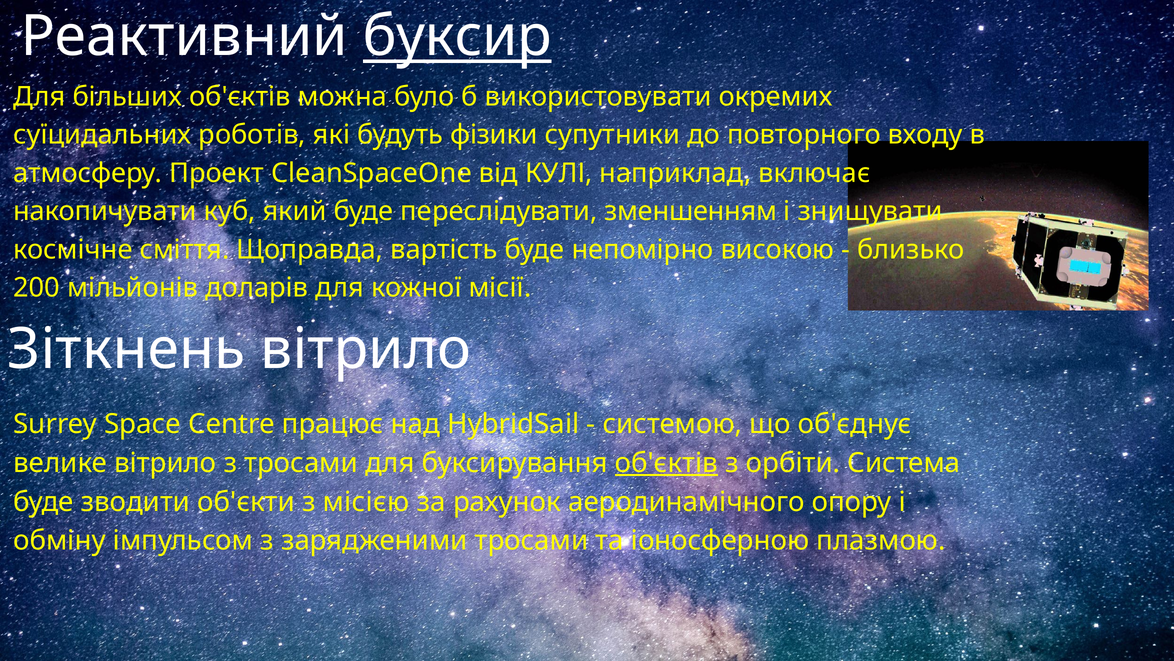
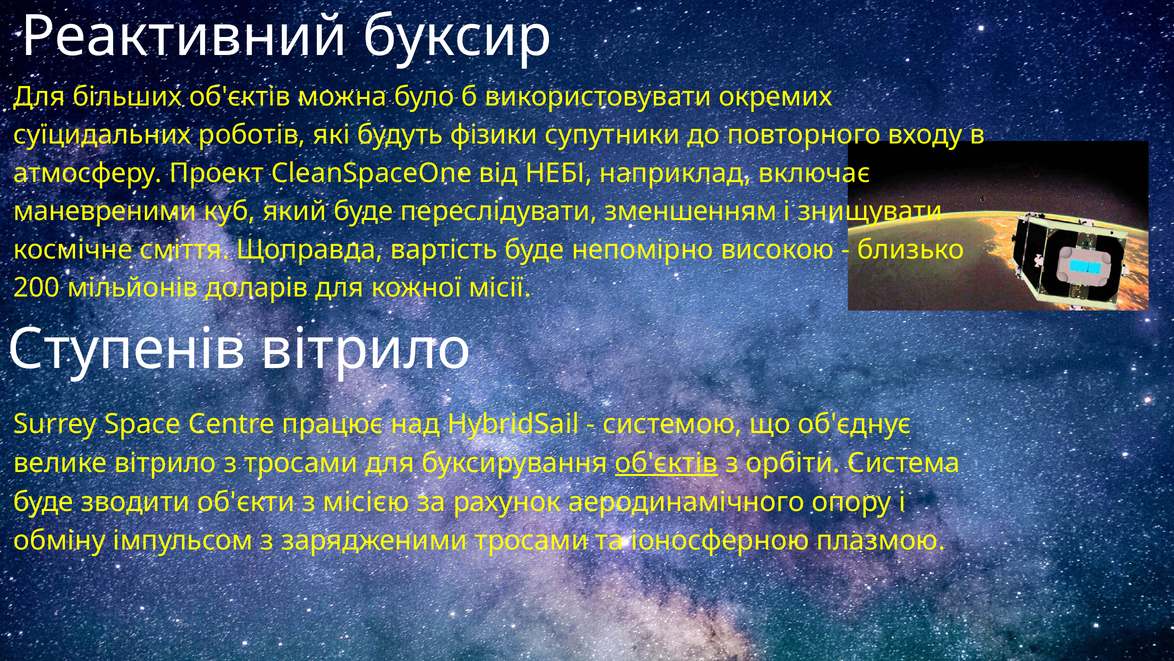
буксир underline: present -> none
КУЛІ: КУЛІ -> НЕБІ
накопичувати: накопичувати -> маневреними
Зіткнень: Зіткнень -> Ступенів
